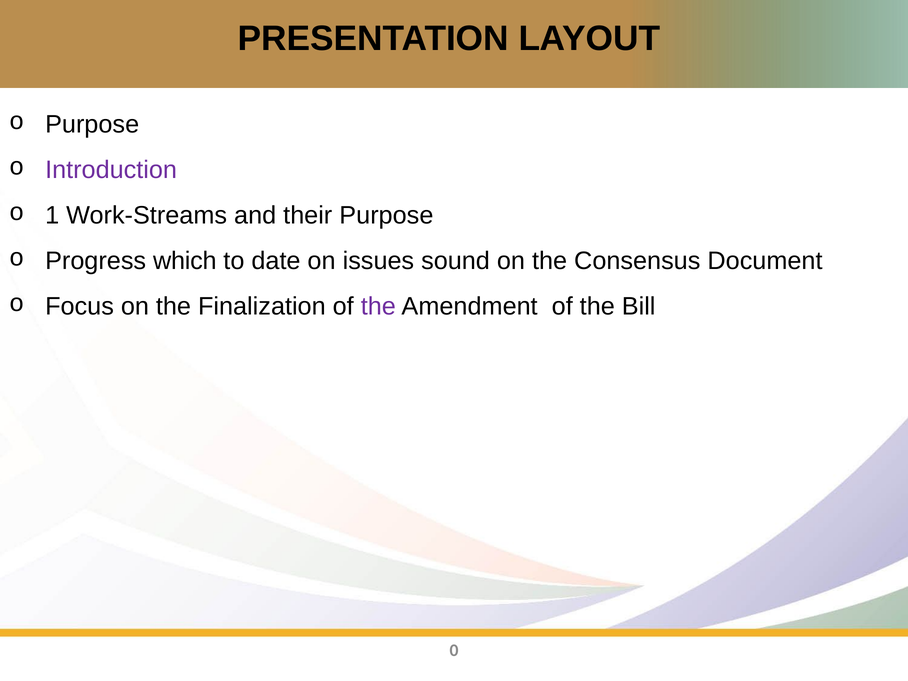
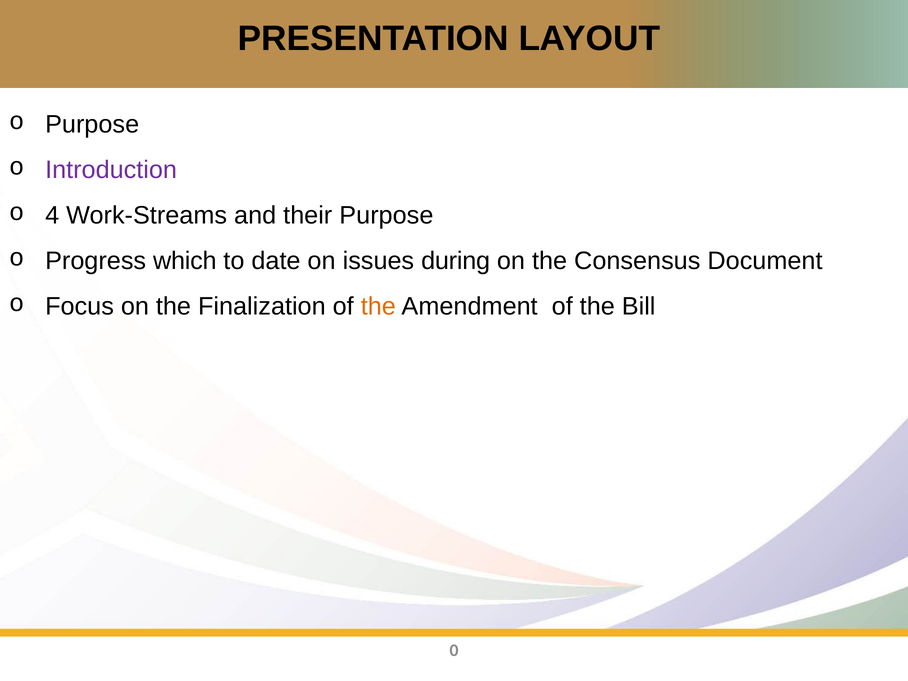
1: 1 -> 4
sound: sound -> during
the at (378, 306) colour: purple -> orange
